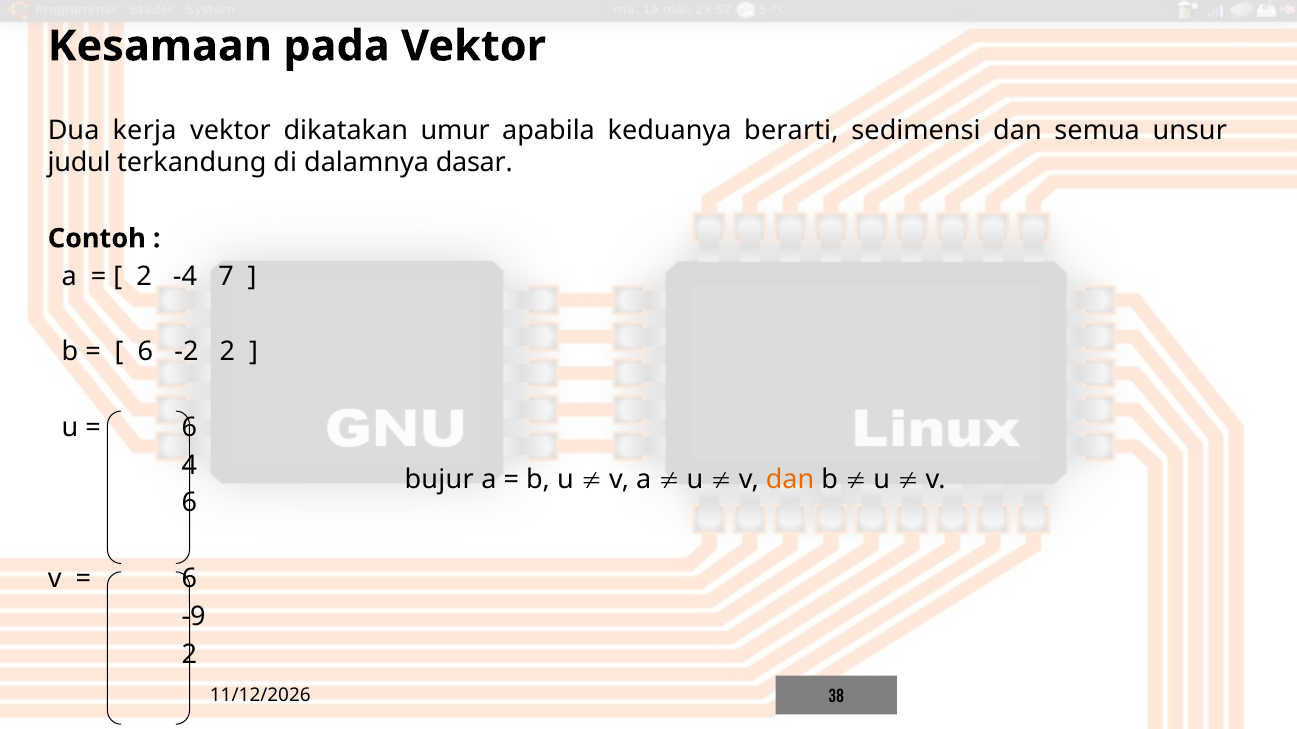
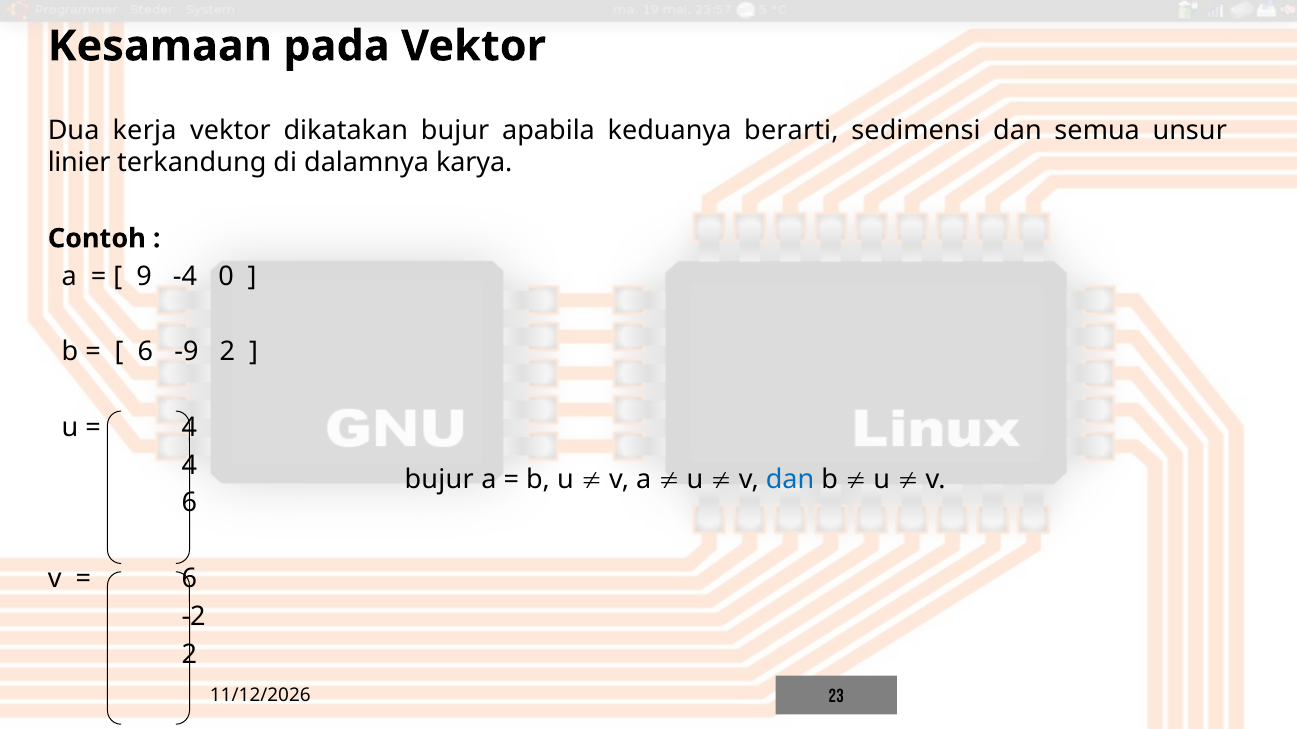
dikatakan umur: umur -> bujur
judul: judul -> linier
dasar: dasar -> karya
2 at (144, 276): 2 -> 9
7: 7 -> 0
-2: -2 -> -9
6 at (189, 428): 6 -> 4
dan at (790, 480) colour: orange -> blue
-9: -9 -> -2
38: 38 -> 23
